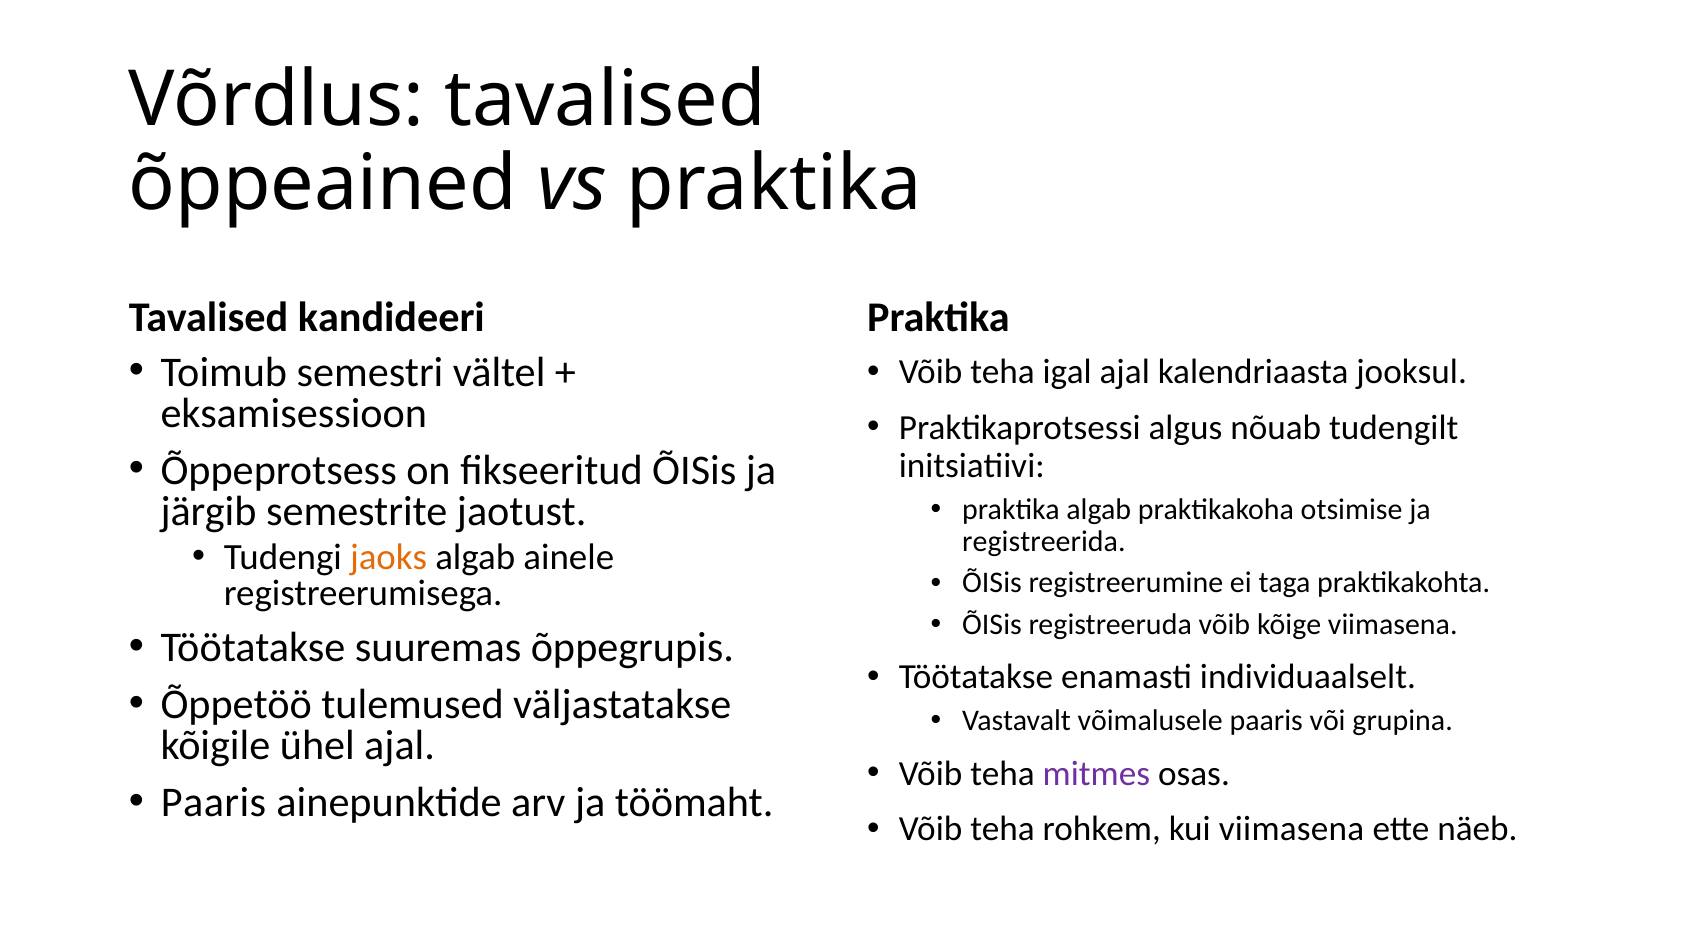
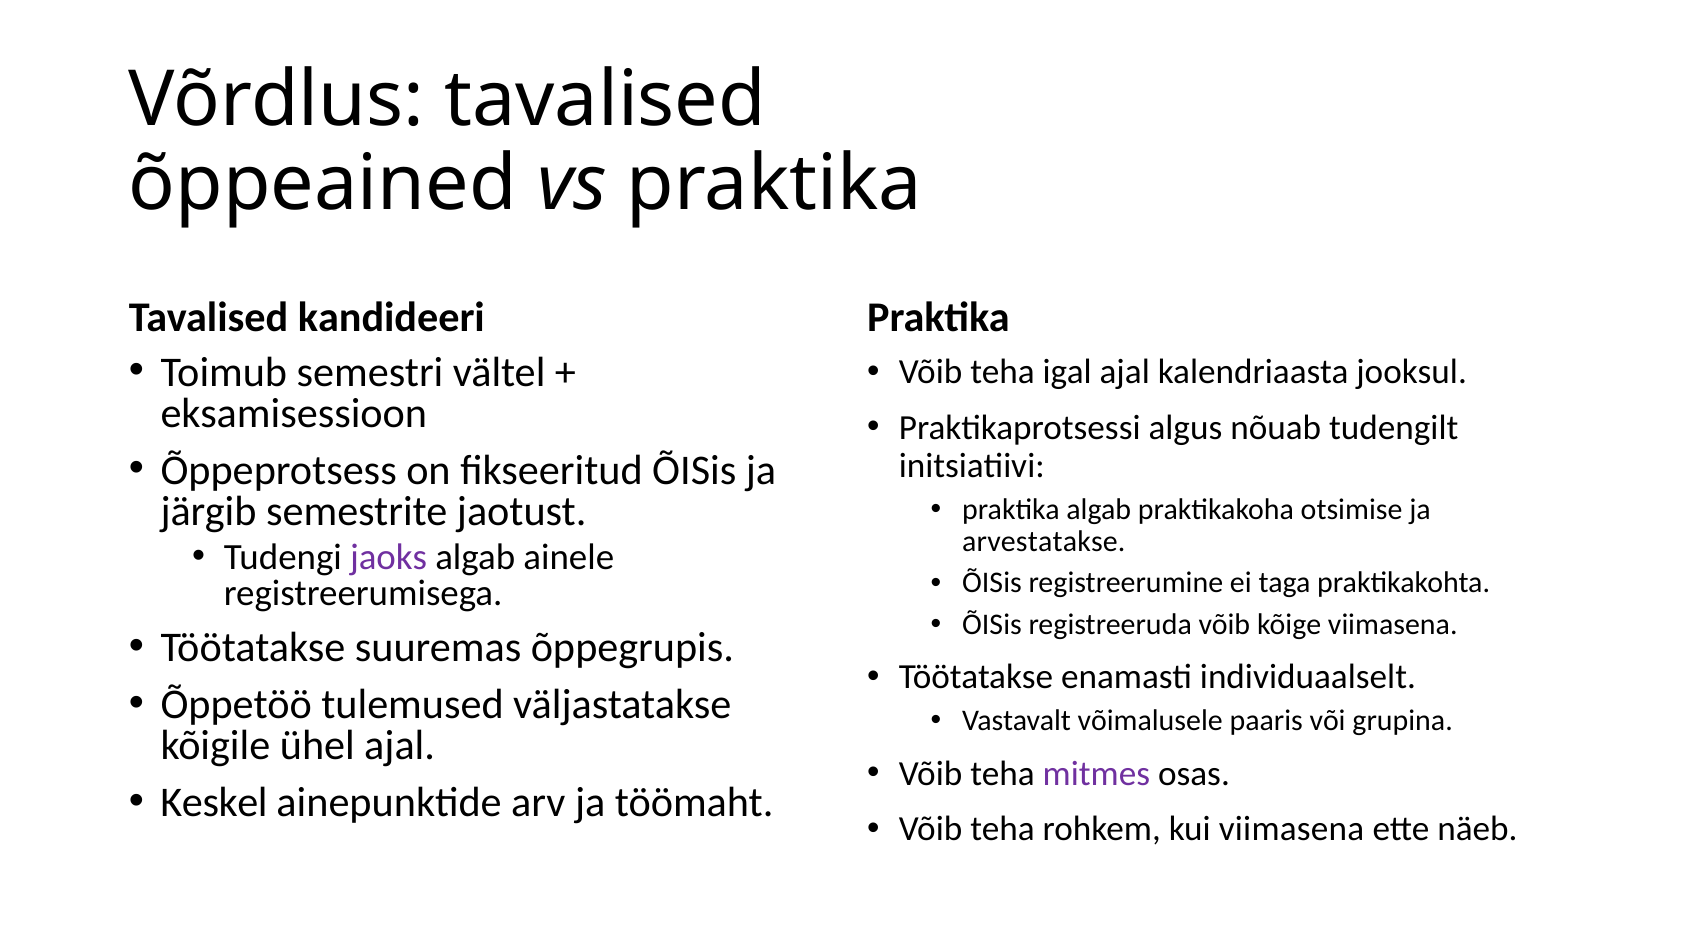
registreerida: registreerida -> arvestatakse
jaoks colour: orange -> purple
Paaris at (214, 802): Paaris -> Keskel
